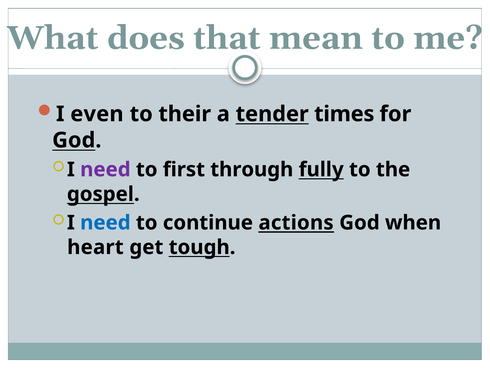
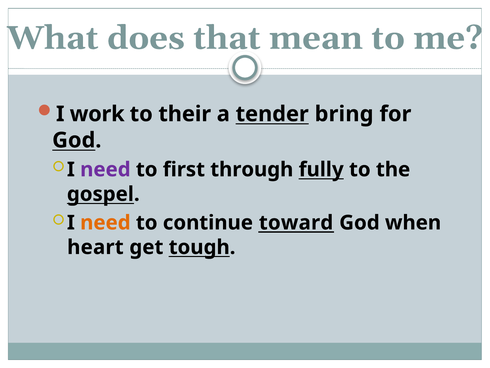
even: even -> work
times: times -> bring
need at (105, 222) colour: blue -> orange
actions: actions -> toward
